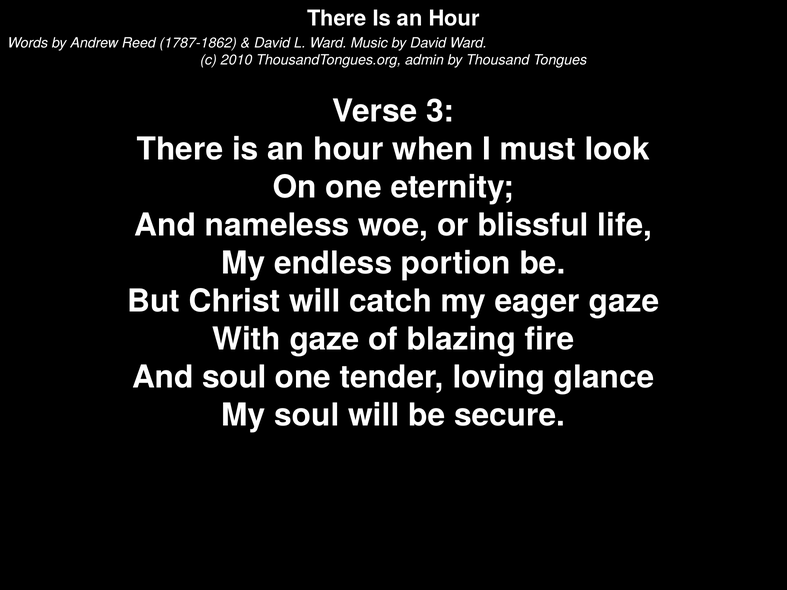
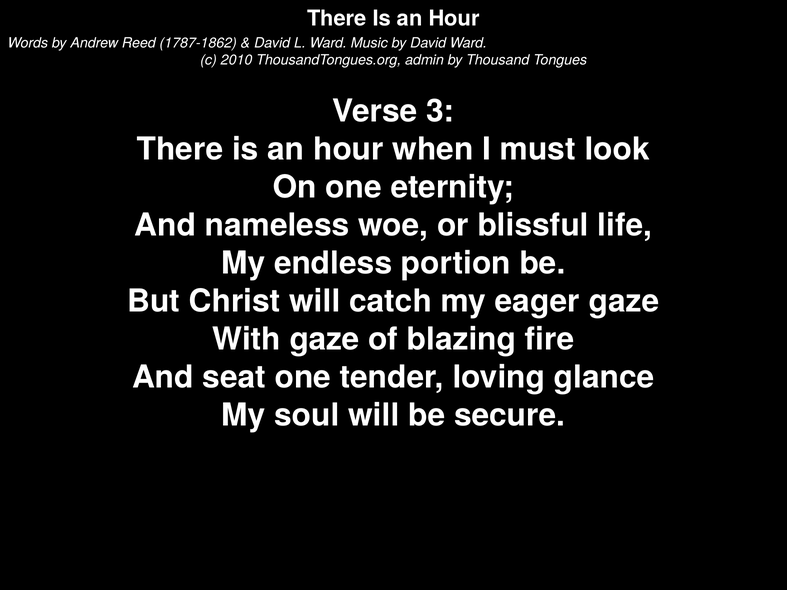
And soul: soul -> seat
